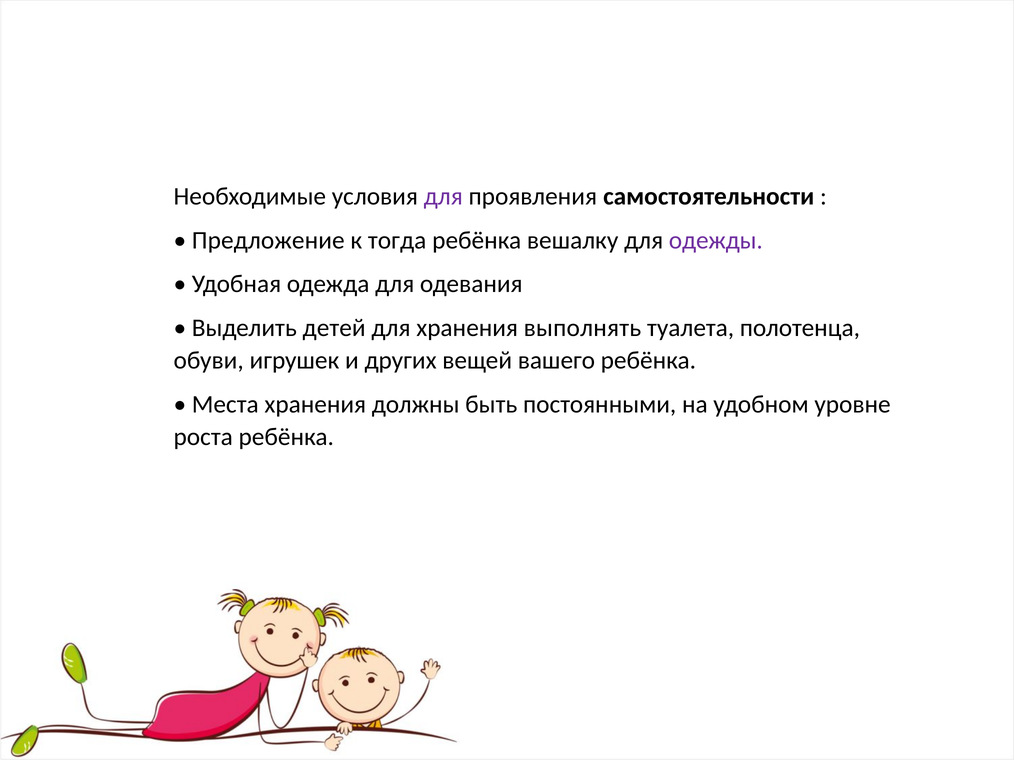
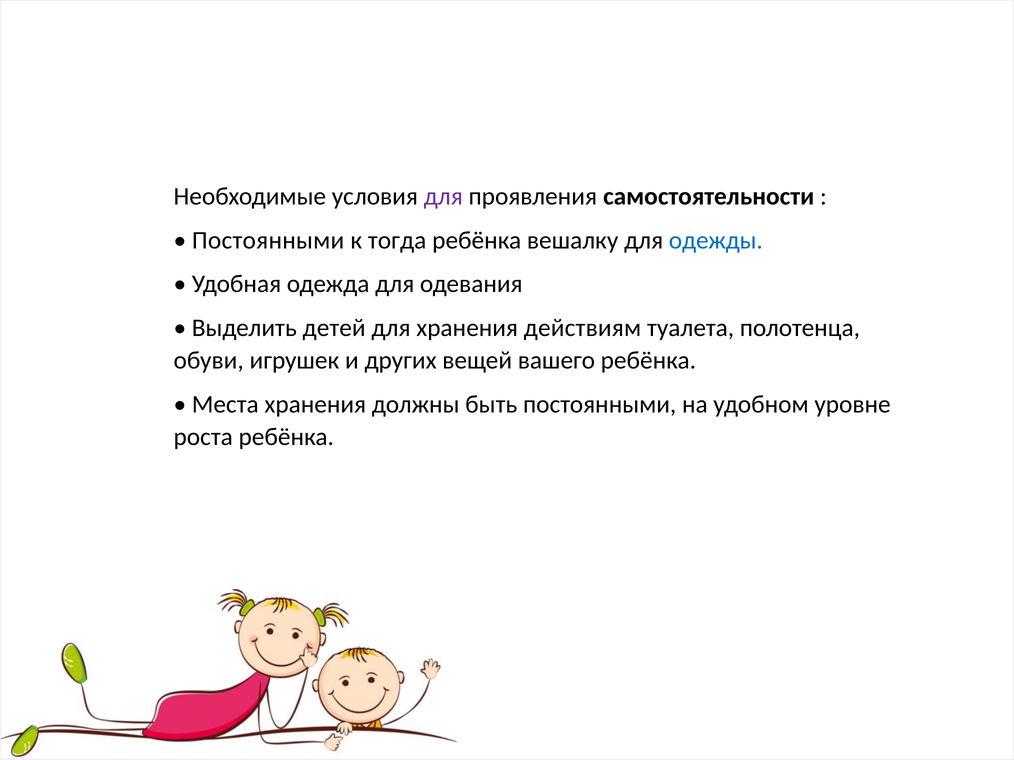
Предложение at (268, 241): Предложение -> Постоянными
одежды colour: purple -> blue
выполнять: выполнять -> действиям
